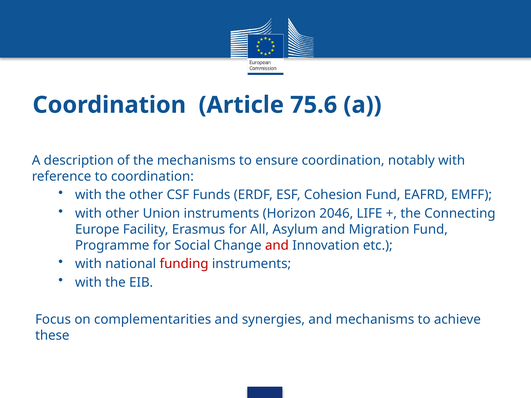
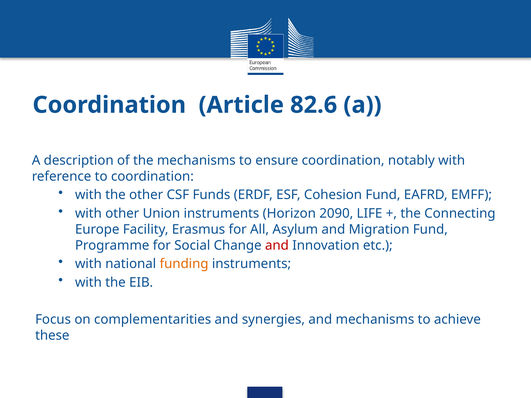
75.6: 75.6 -> 82.6
2046: 2046 -> 2090
funding colour: red -> orange
